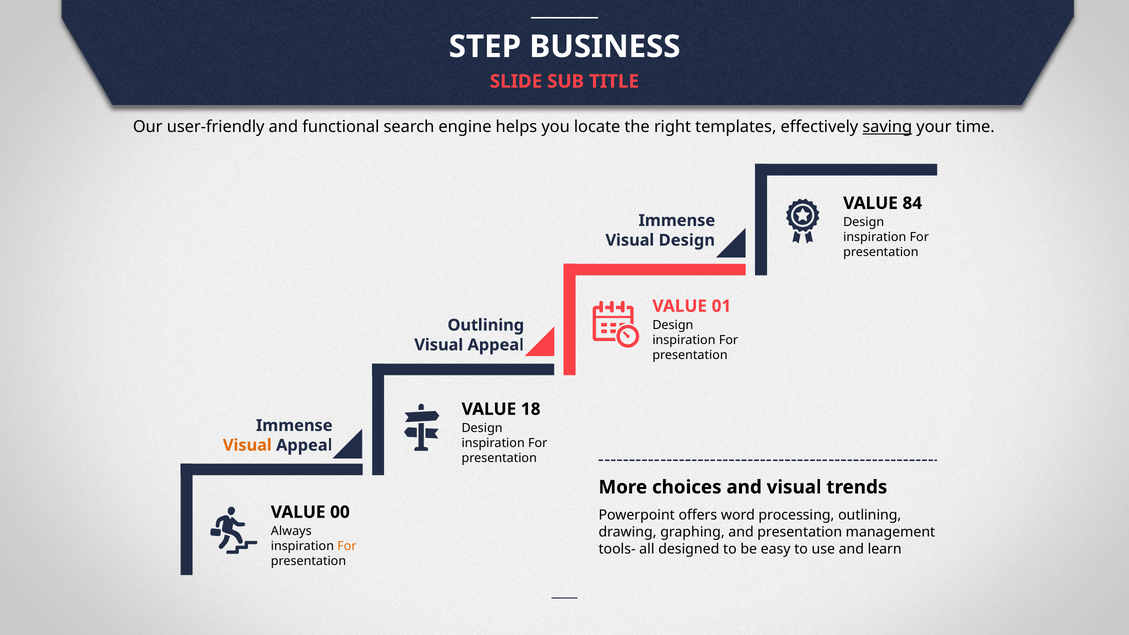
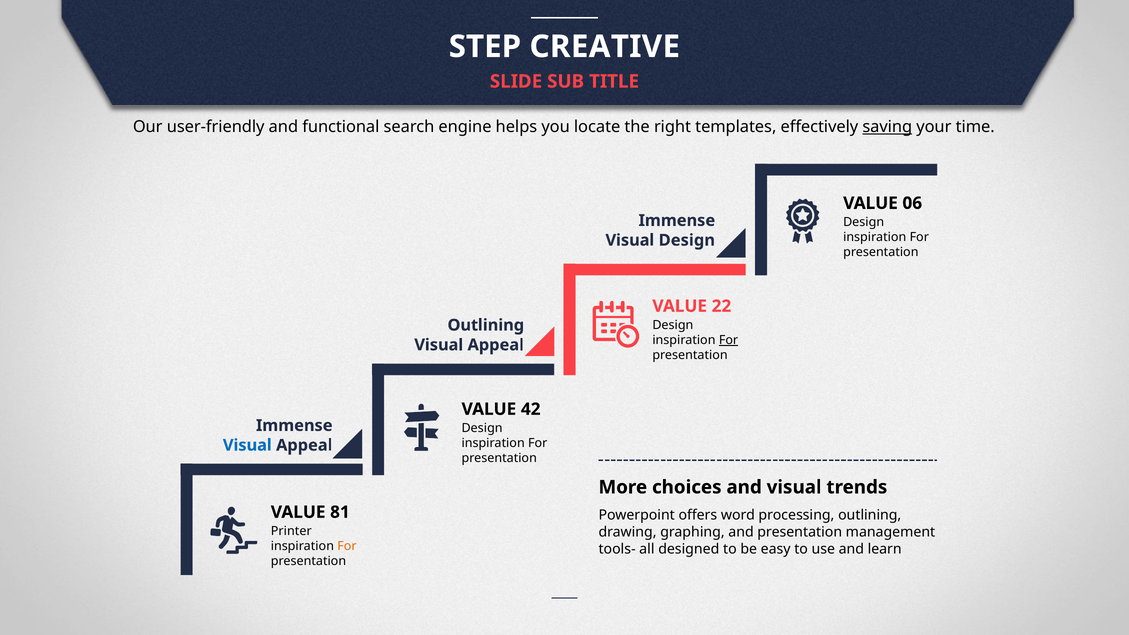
BUSINESS: BUSINESS -> CREATIVE
84: 84 -> 06
01: 01 -> 22
For at (729, 340) underline: none -> present
18: 18 -> 42
Visual at (247, 445) colour: orange -> blue
00: 00 -> 81
Always: Always -> Printer
